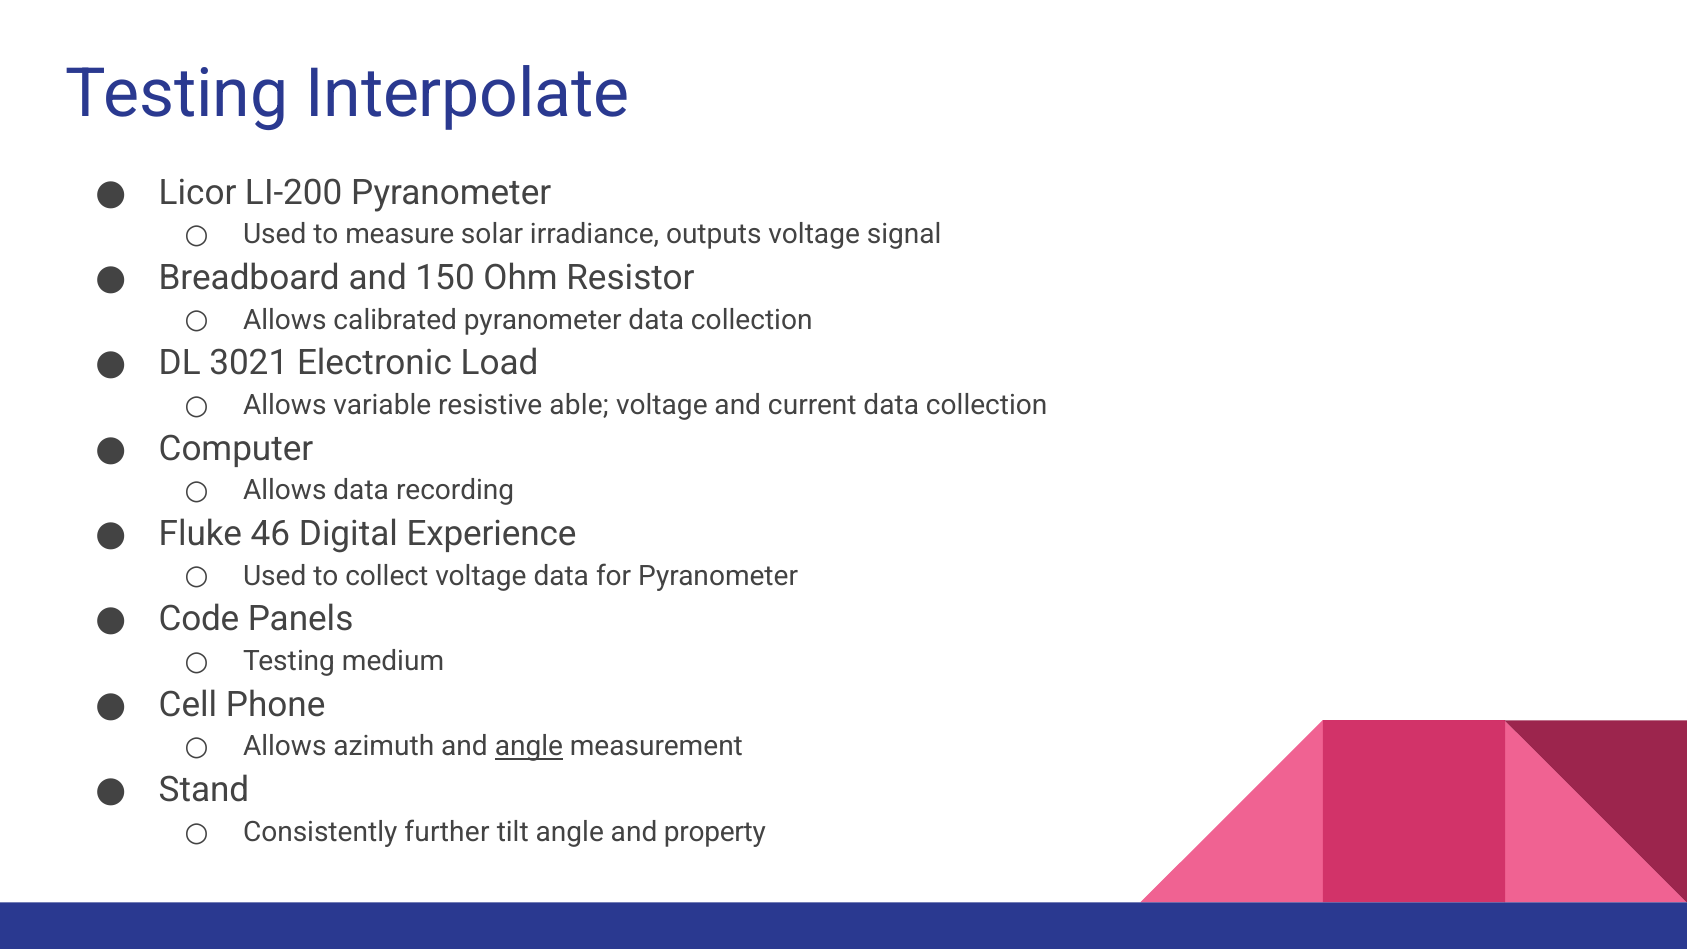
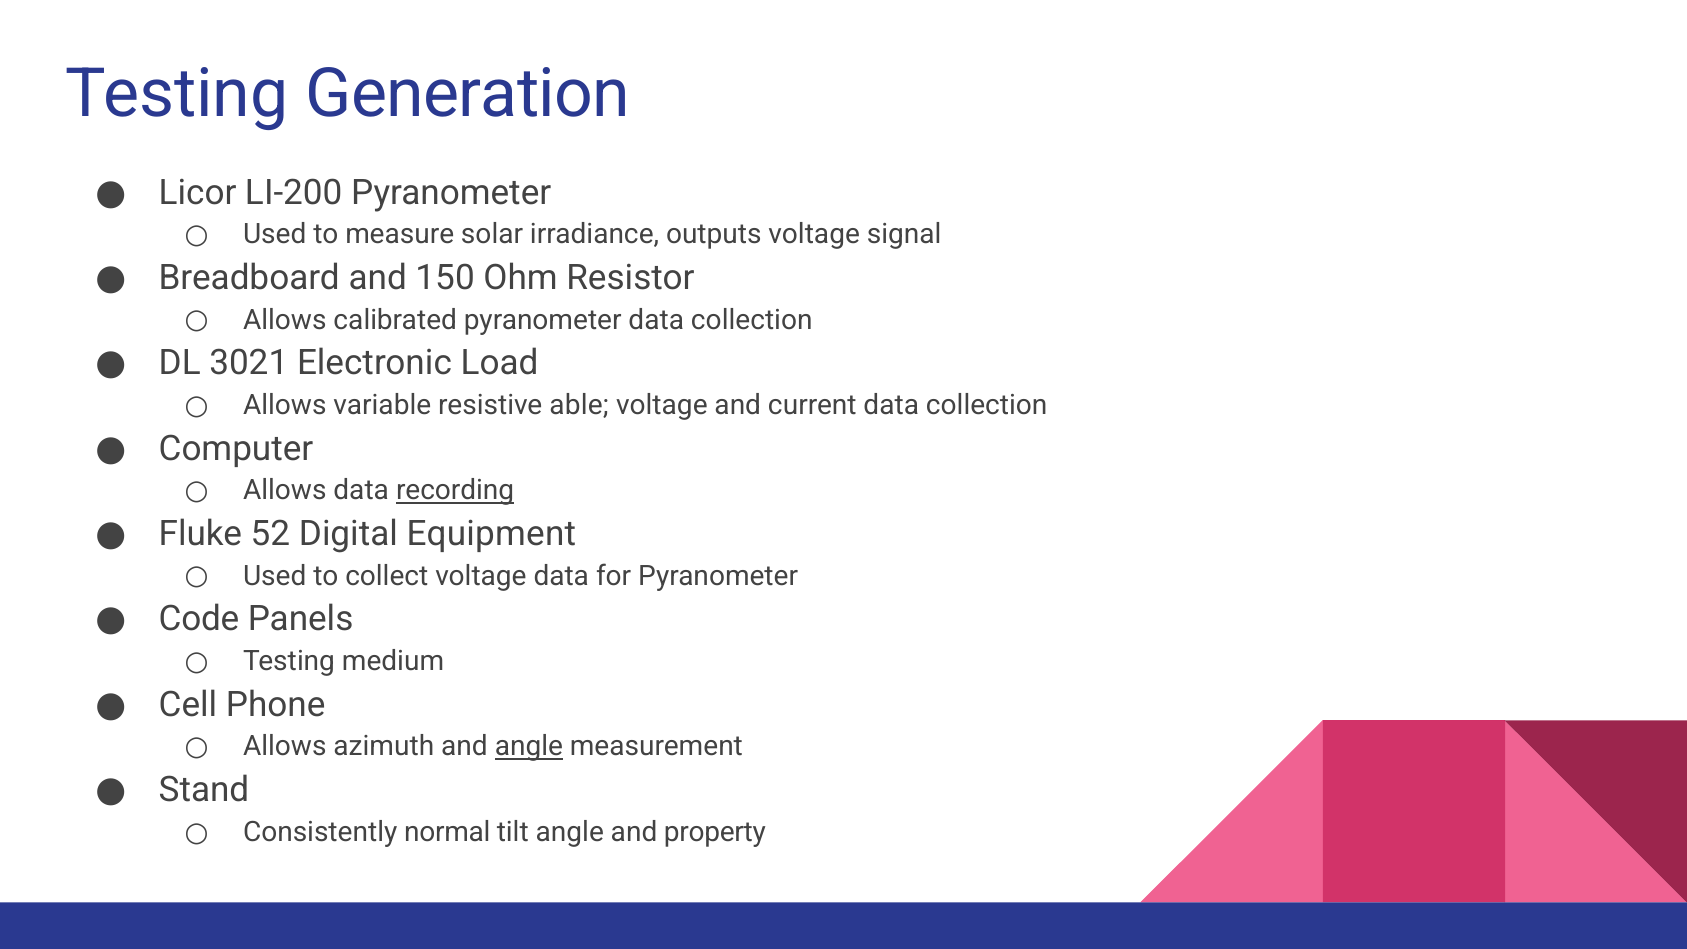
Interpolate: Interpolate -> Generation
recording underline: none -> present
46: 46 -> 52
Experience: Experience -> Equipment
further: further -> normal
